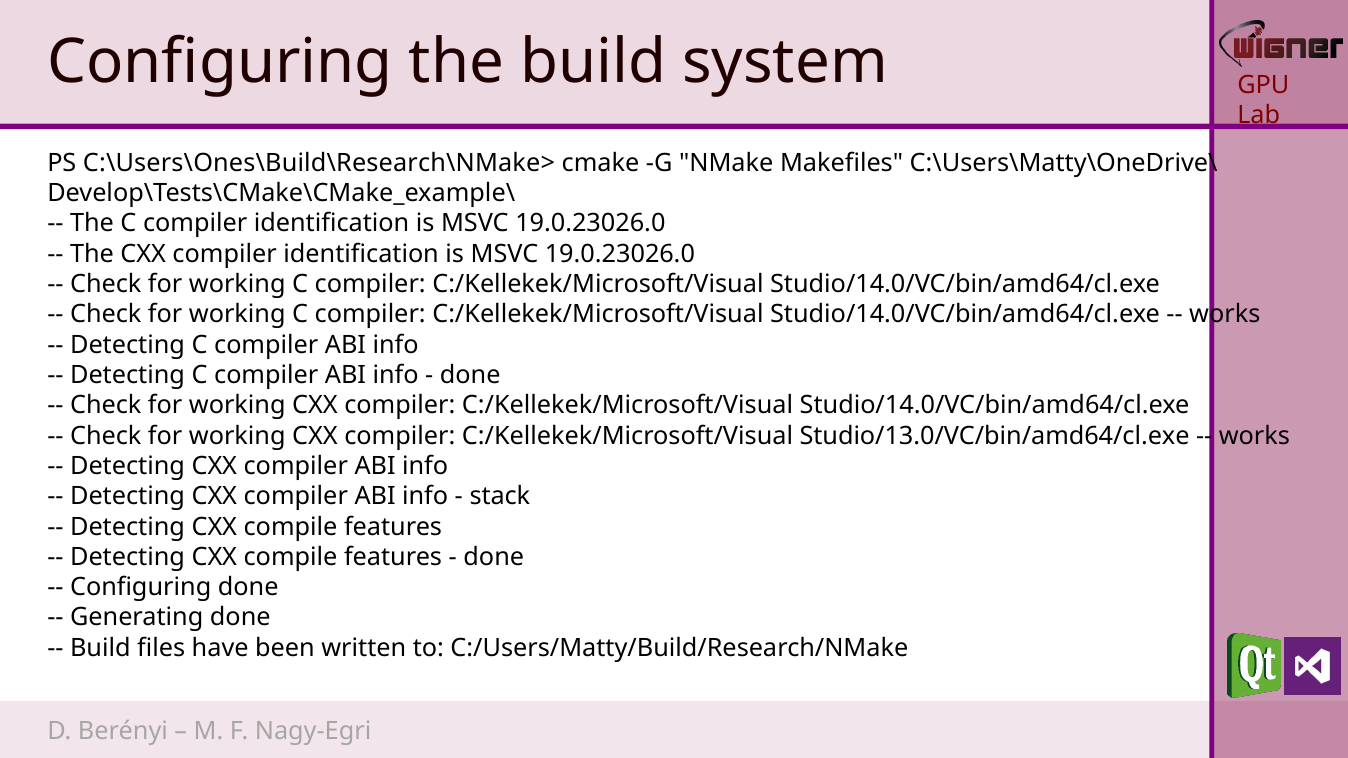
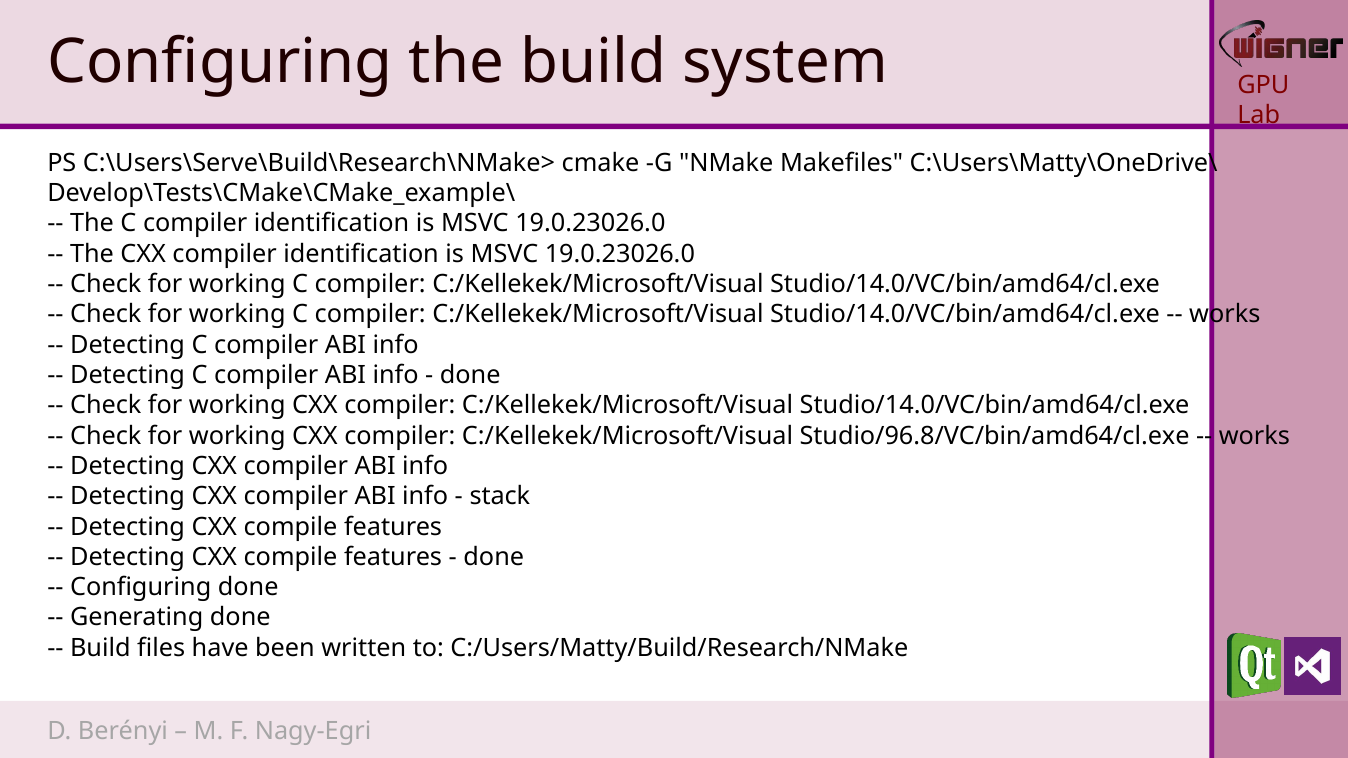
C:\Users\Ones\Build\Research\NMake>: C:\Users\Ones\Build\Research\NMake> -> C:\Users\Serve\Build\Research\NMake>
Studio/13.0/VC/bin/amd64/cl.exe: Studio/13.0/VC/bin/amd64/cl.exe -> Studio/96.8/VC/bin/amd64/cl.exe
